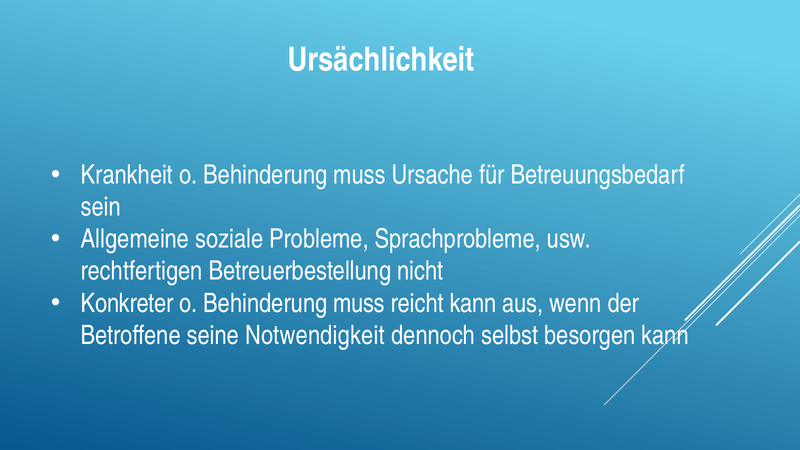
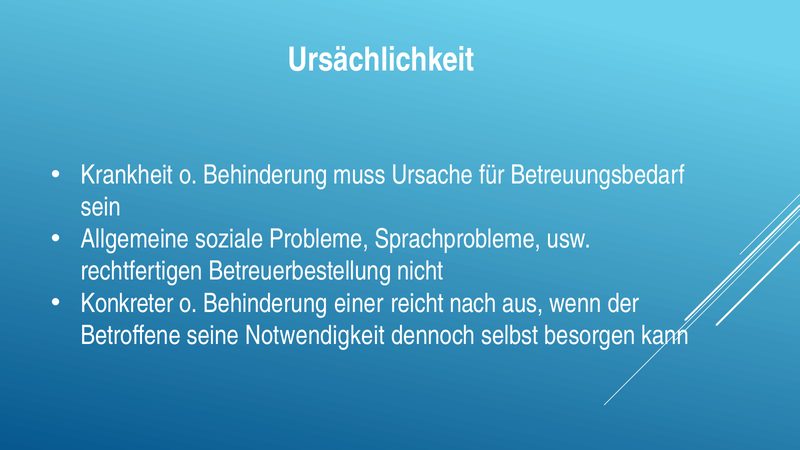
muss at (359, 303): muss -> einer
reicht kann: kann -> nach
